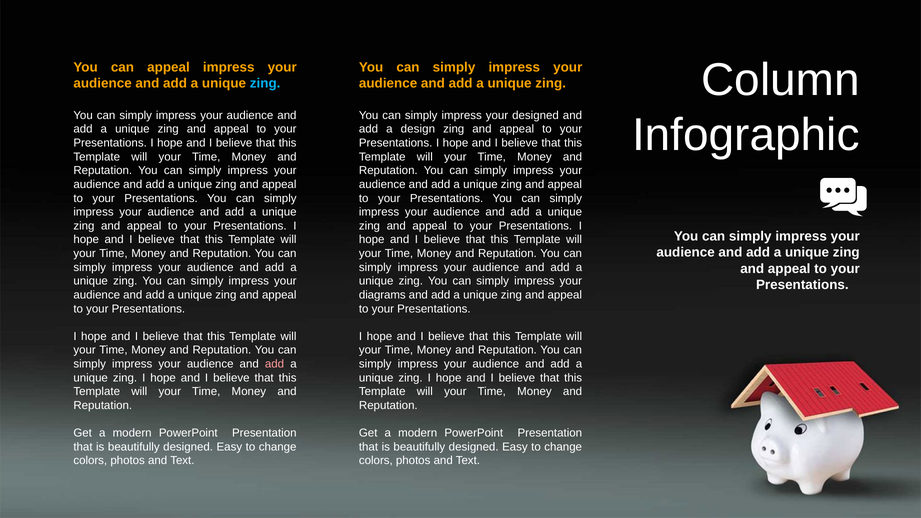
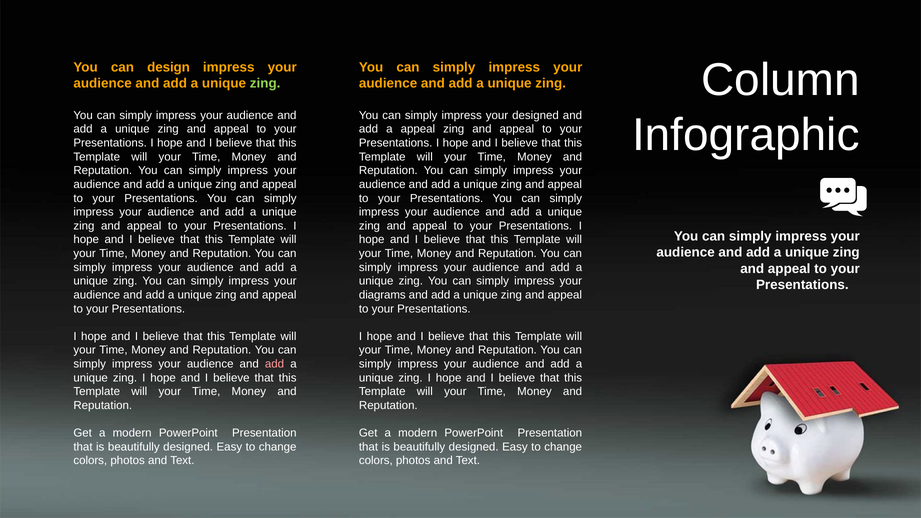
can appeal: appeal -> design
zing at (265, 83) colour: light blue -> light green
a design: design -> appeal
